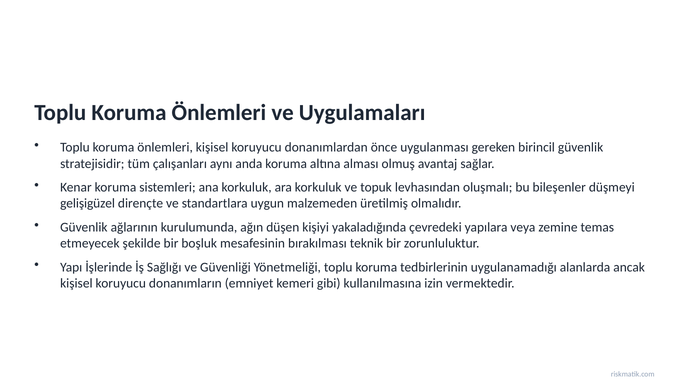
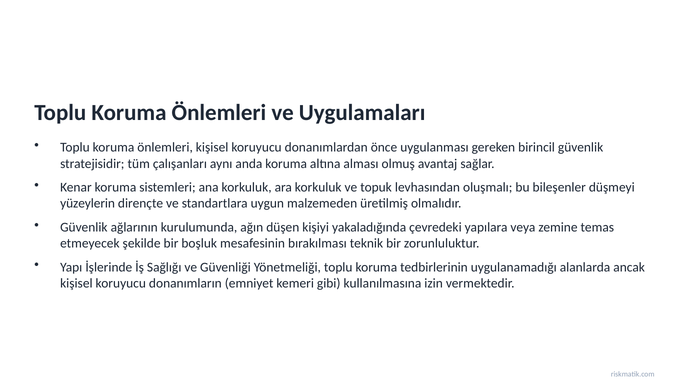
gelişigüzel: gelişigüzel -> yüzeylerin
